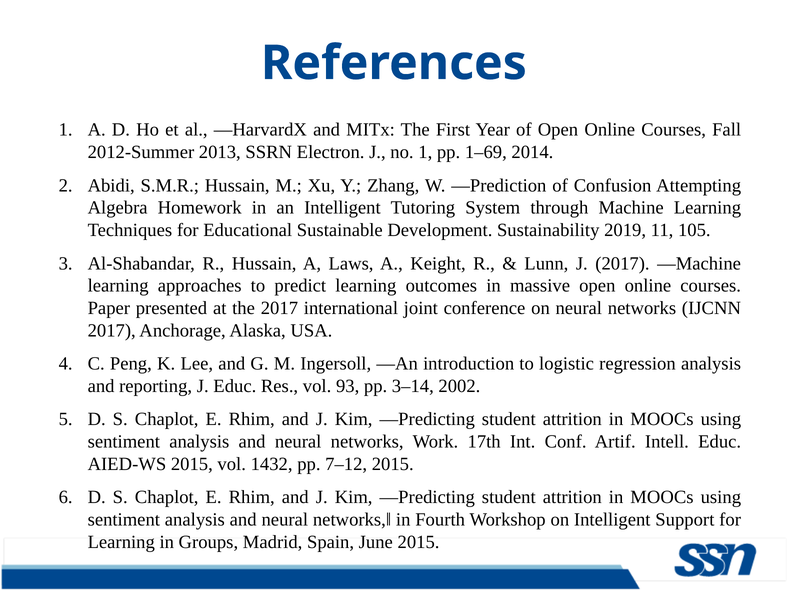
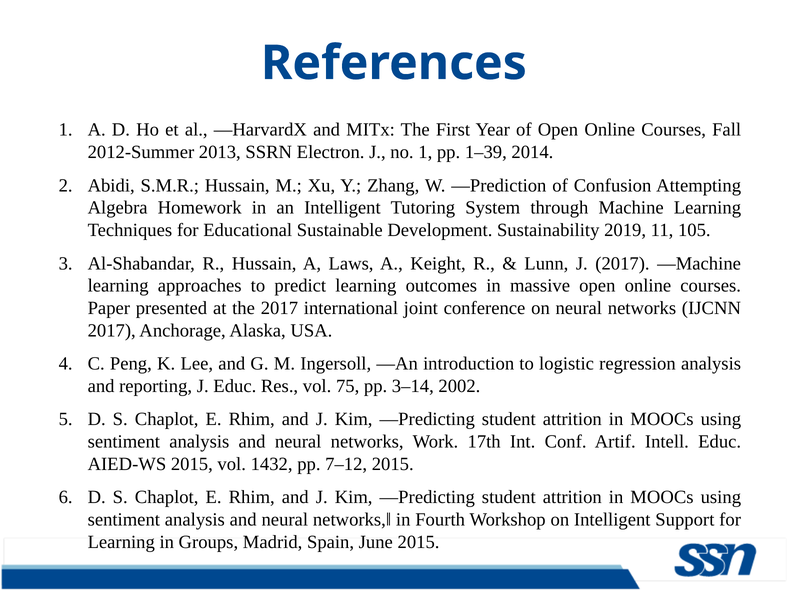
1–69: 1–69 -> 1–39
93: 93 -> 75
